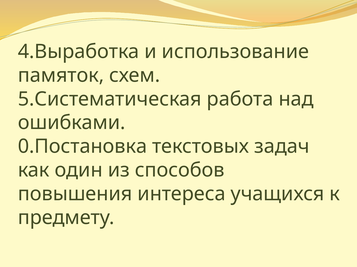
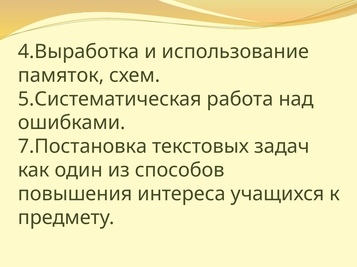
0.Постановка: 0.Постановка -> 7.Постановка
